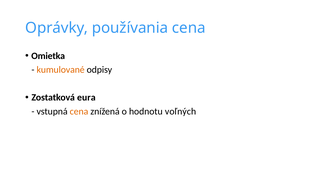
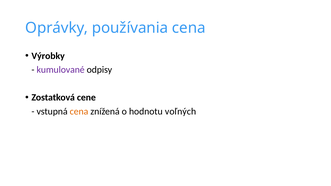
Omietka: Omietka -> Výrobky
kumulované colour: orange -> purple
eura: eura -> cene
